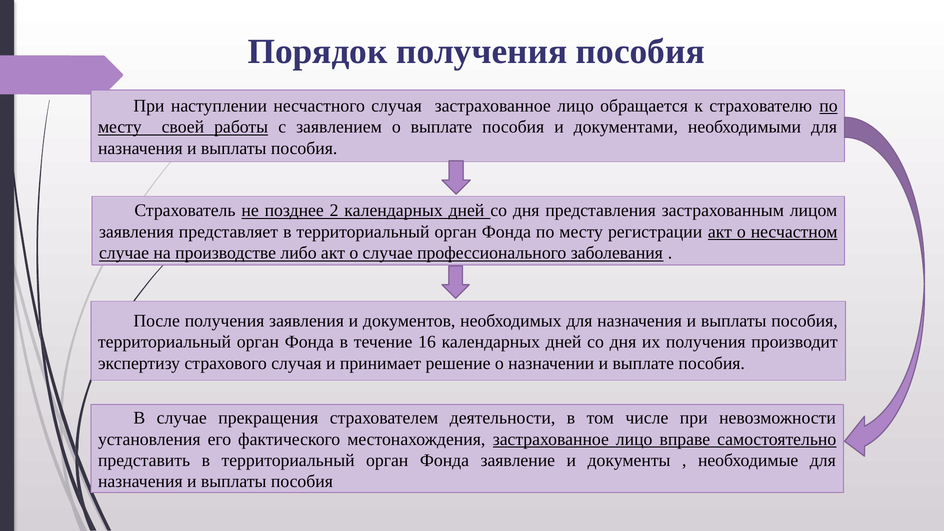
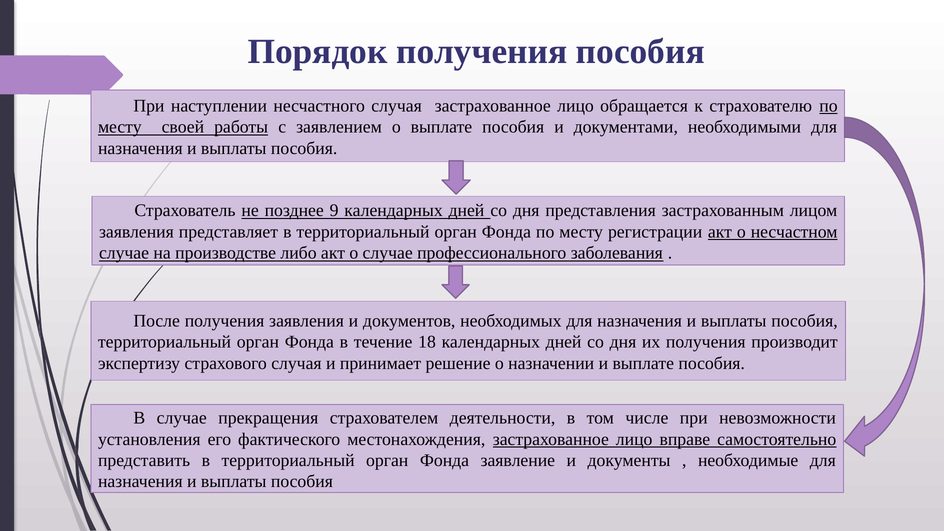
2: 2 -> 9
16: 16 -> 18
